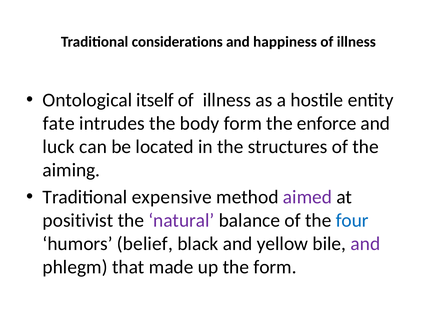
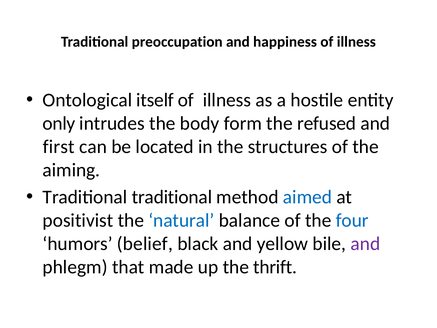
considerations: considerations -> preoccupation
fate: fate -> only
enforce: enforce -> refused
luck: luck -> first
Traditional expensive: expensive -> traditional
aimed colour: purple -> blue
natural colour: purple -> blue
the form: form -> thrift
